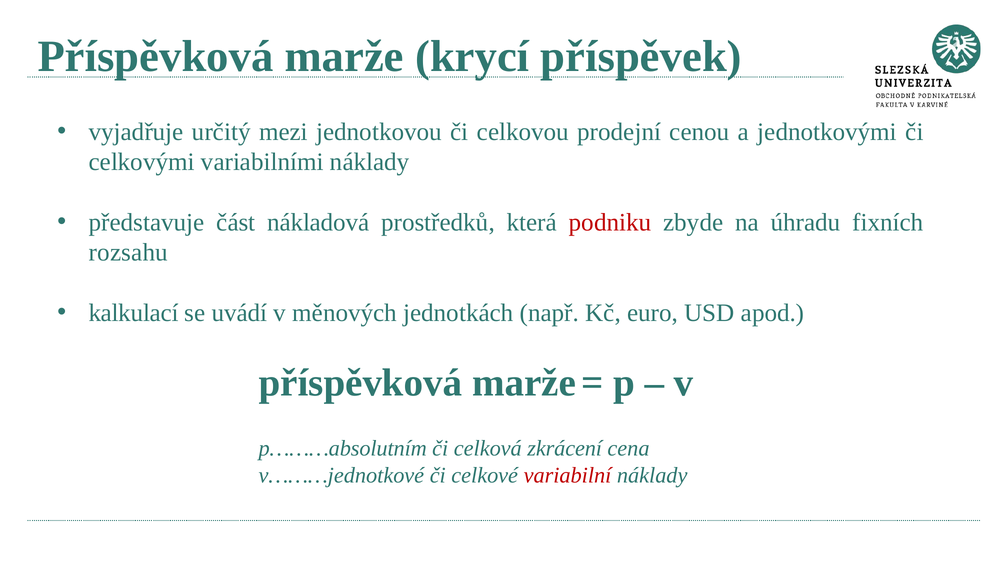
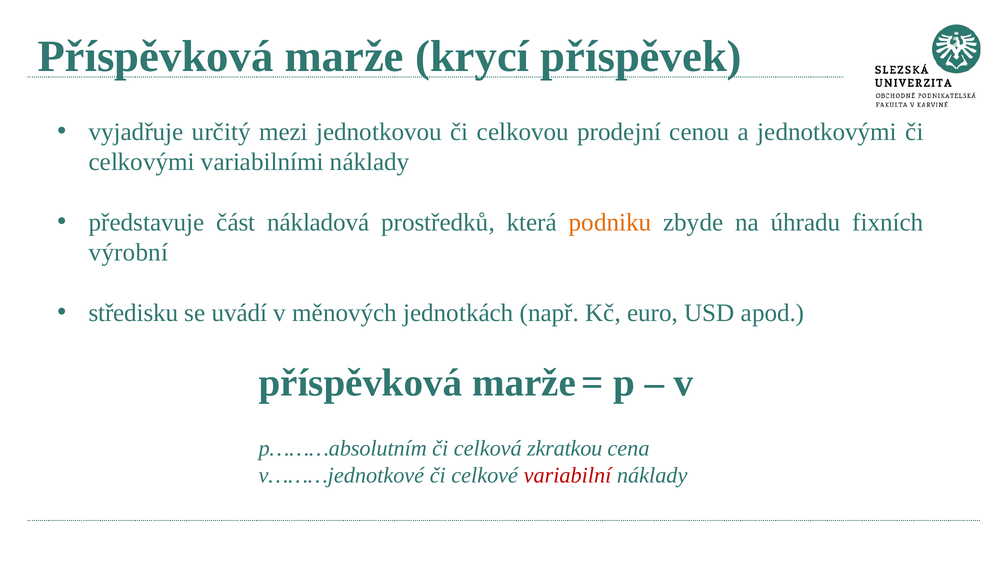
podniku colour: red -> orange
rozsahu: rozsahu -> výrobní
kalkulací: kalkulací -> středisku
zkrácení: zkrácení -> zkratkou
